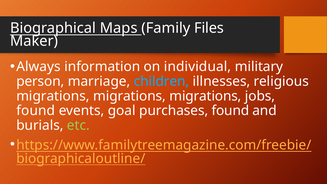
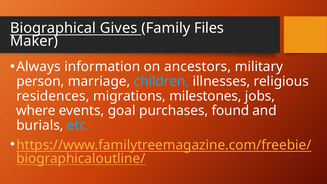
Maps: Maps -> Gives
individual: individual -> ancestors
migrations at (53, 96): migrations -> residences
migrations at (205, 96): migrations -> milestones
found at (36, 111): found -> where
etc colour: light green -> light blue
